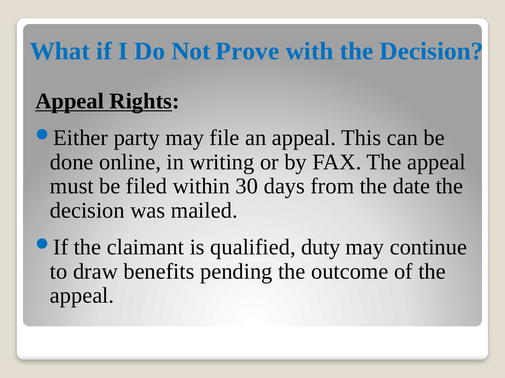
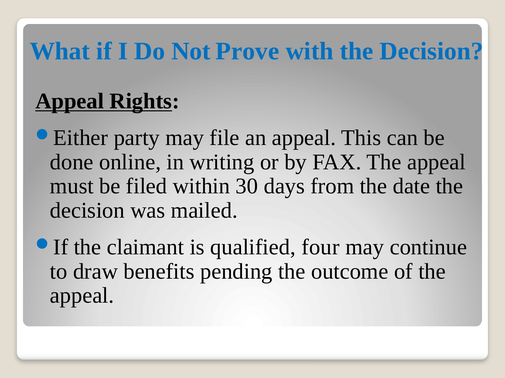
duty: duty -> four
